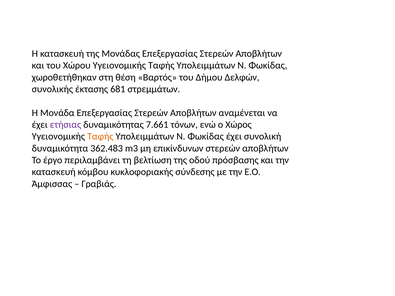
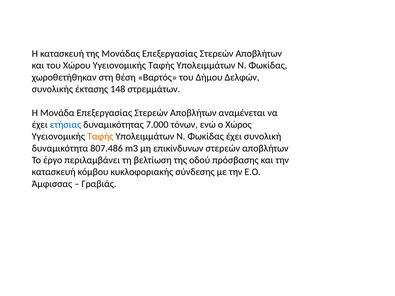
681: 681 -> 148
ετήσιας colour: purple -> blue
7.661: 7.661 -> 7.000
362.483: 362.483 -> 807.486
